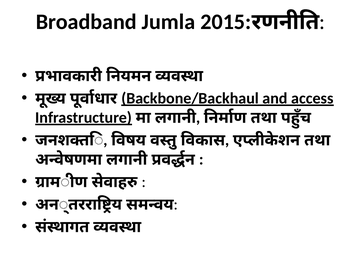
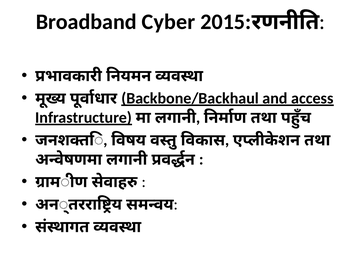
Jumla: Jumla -> Cyber
